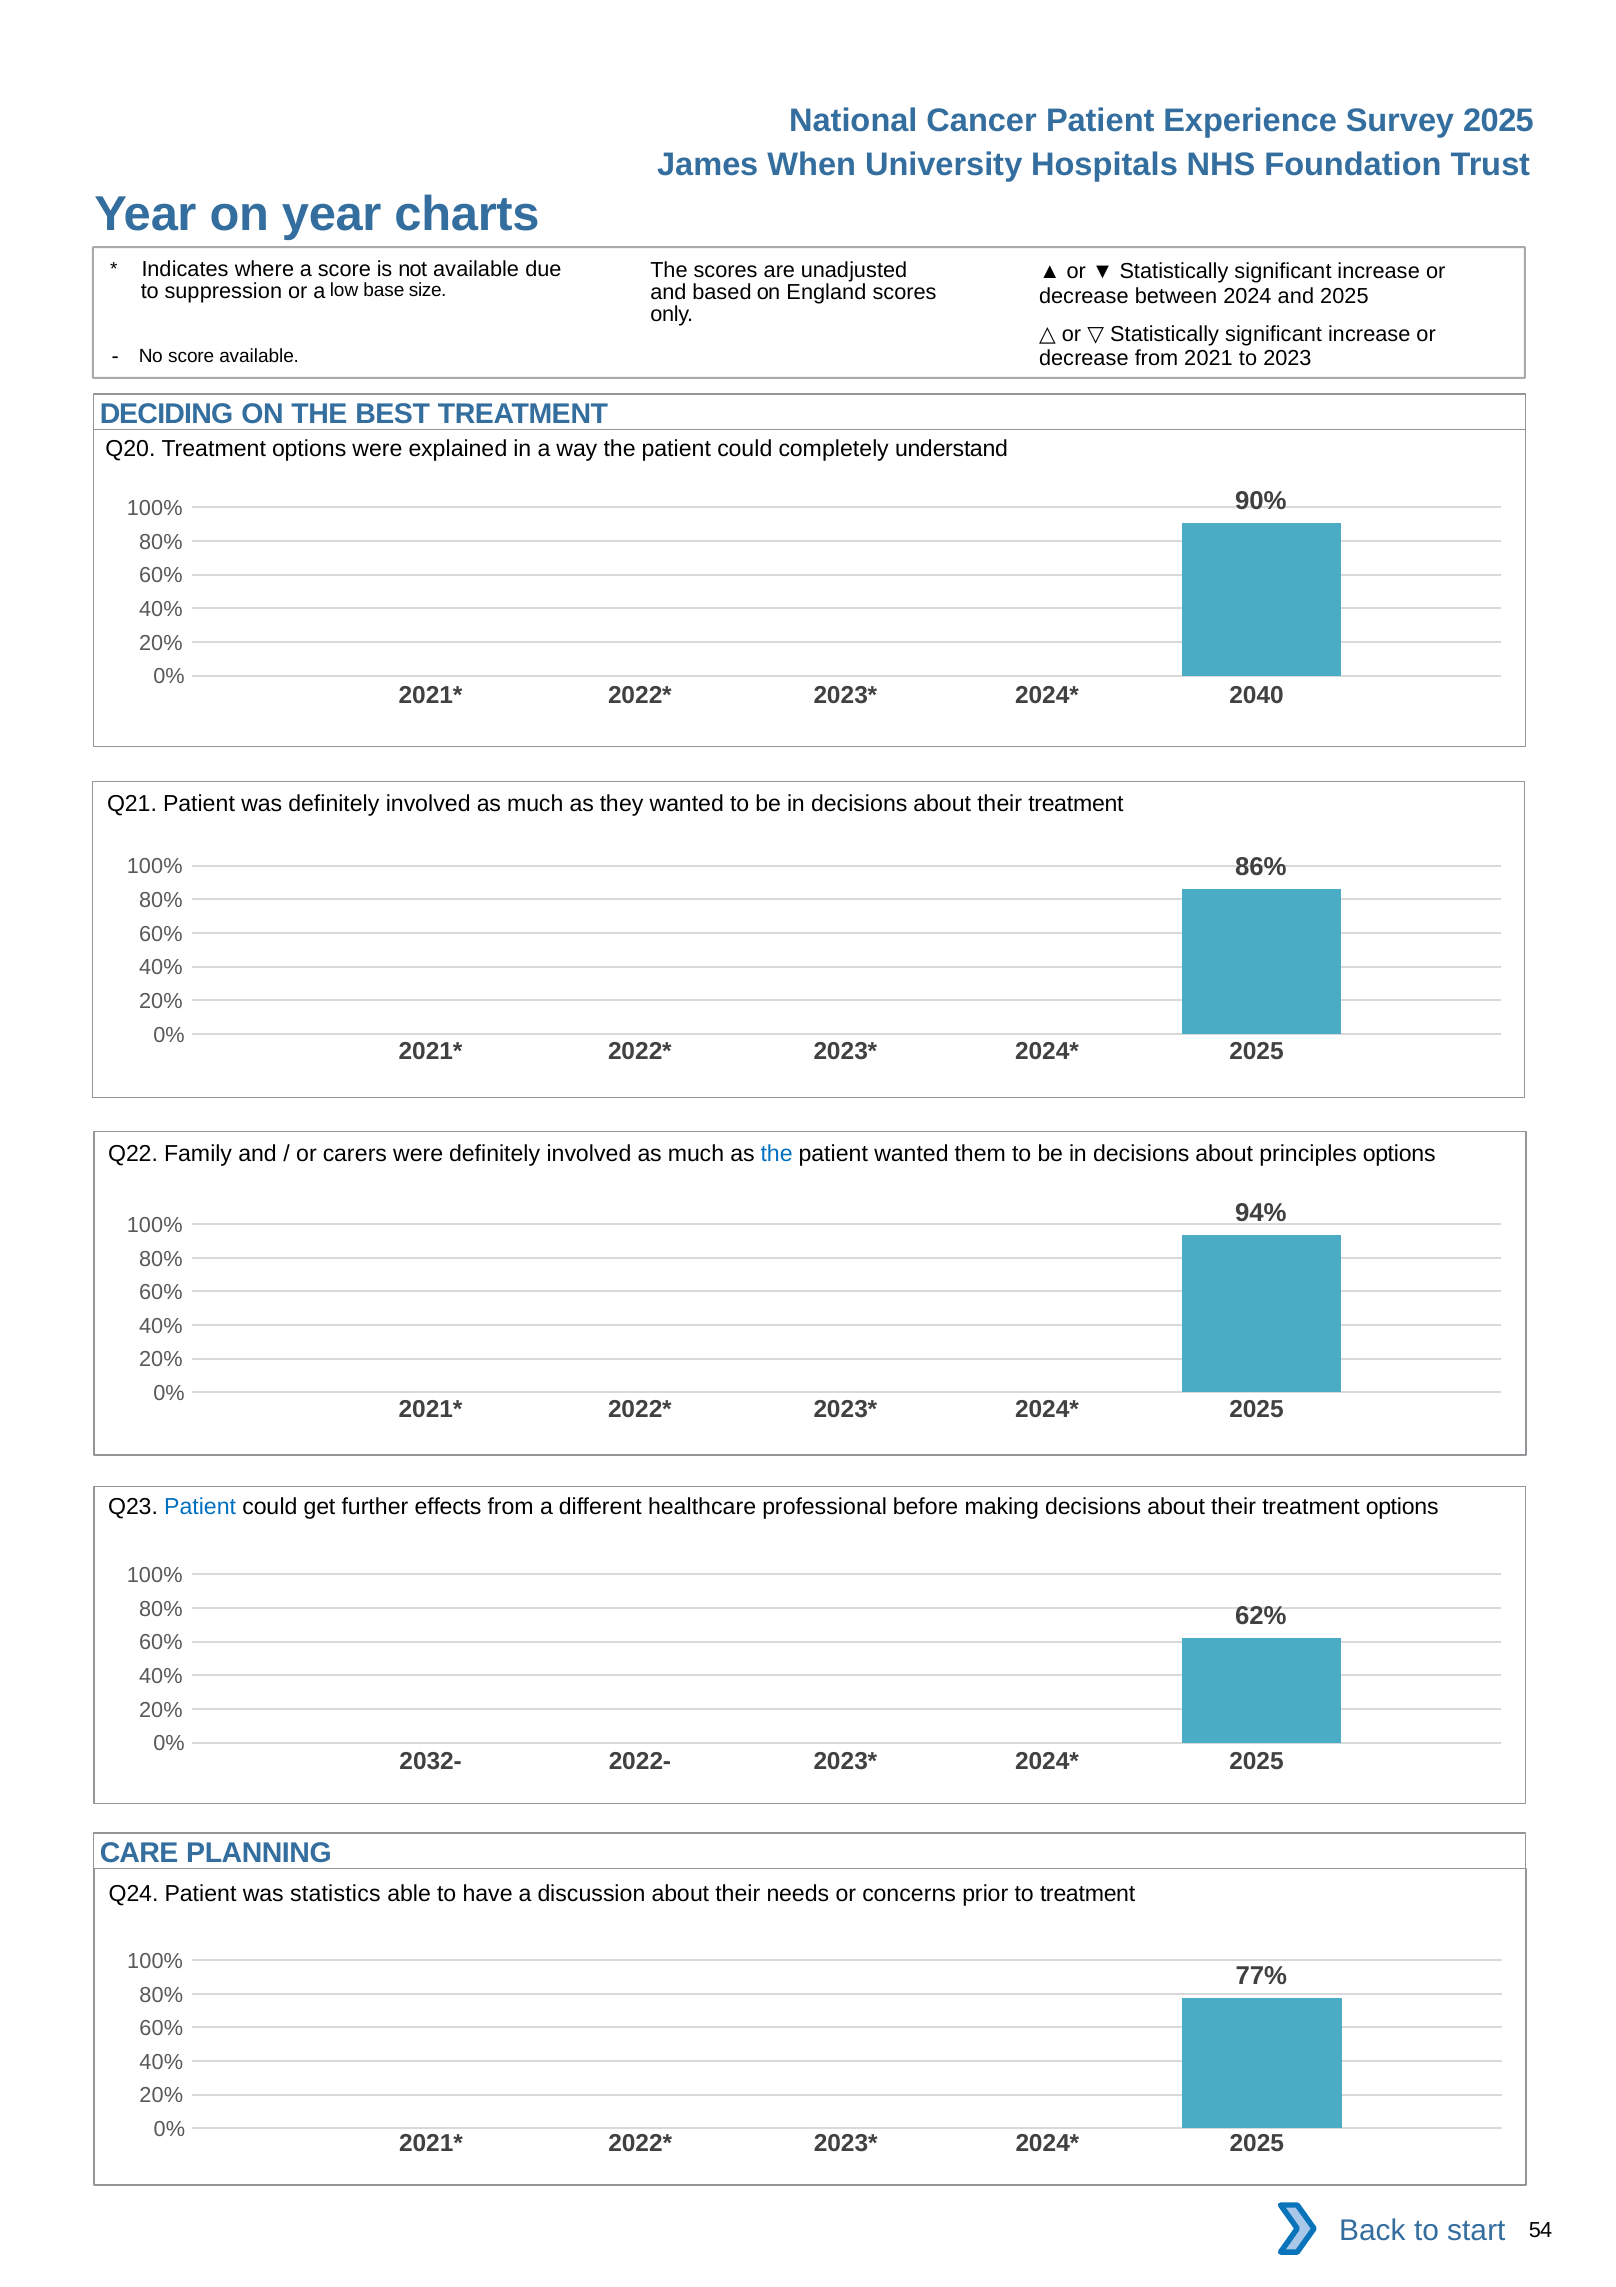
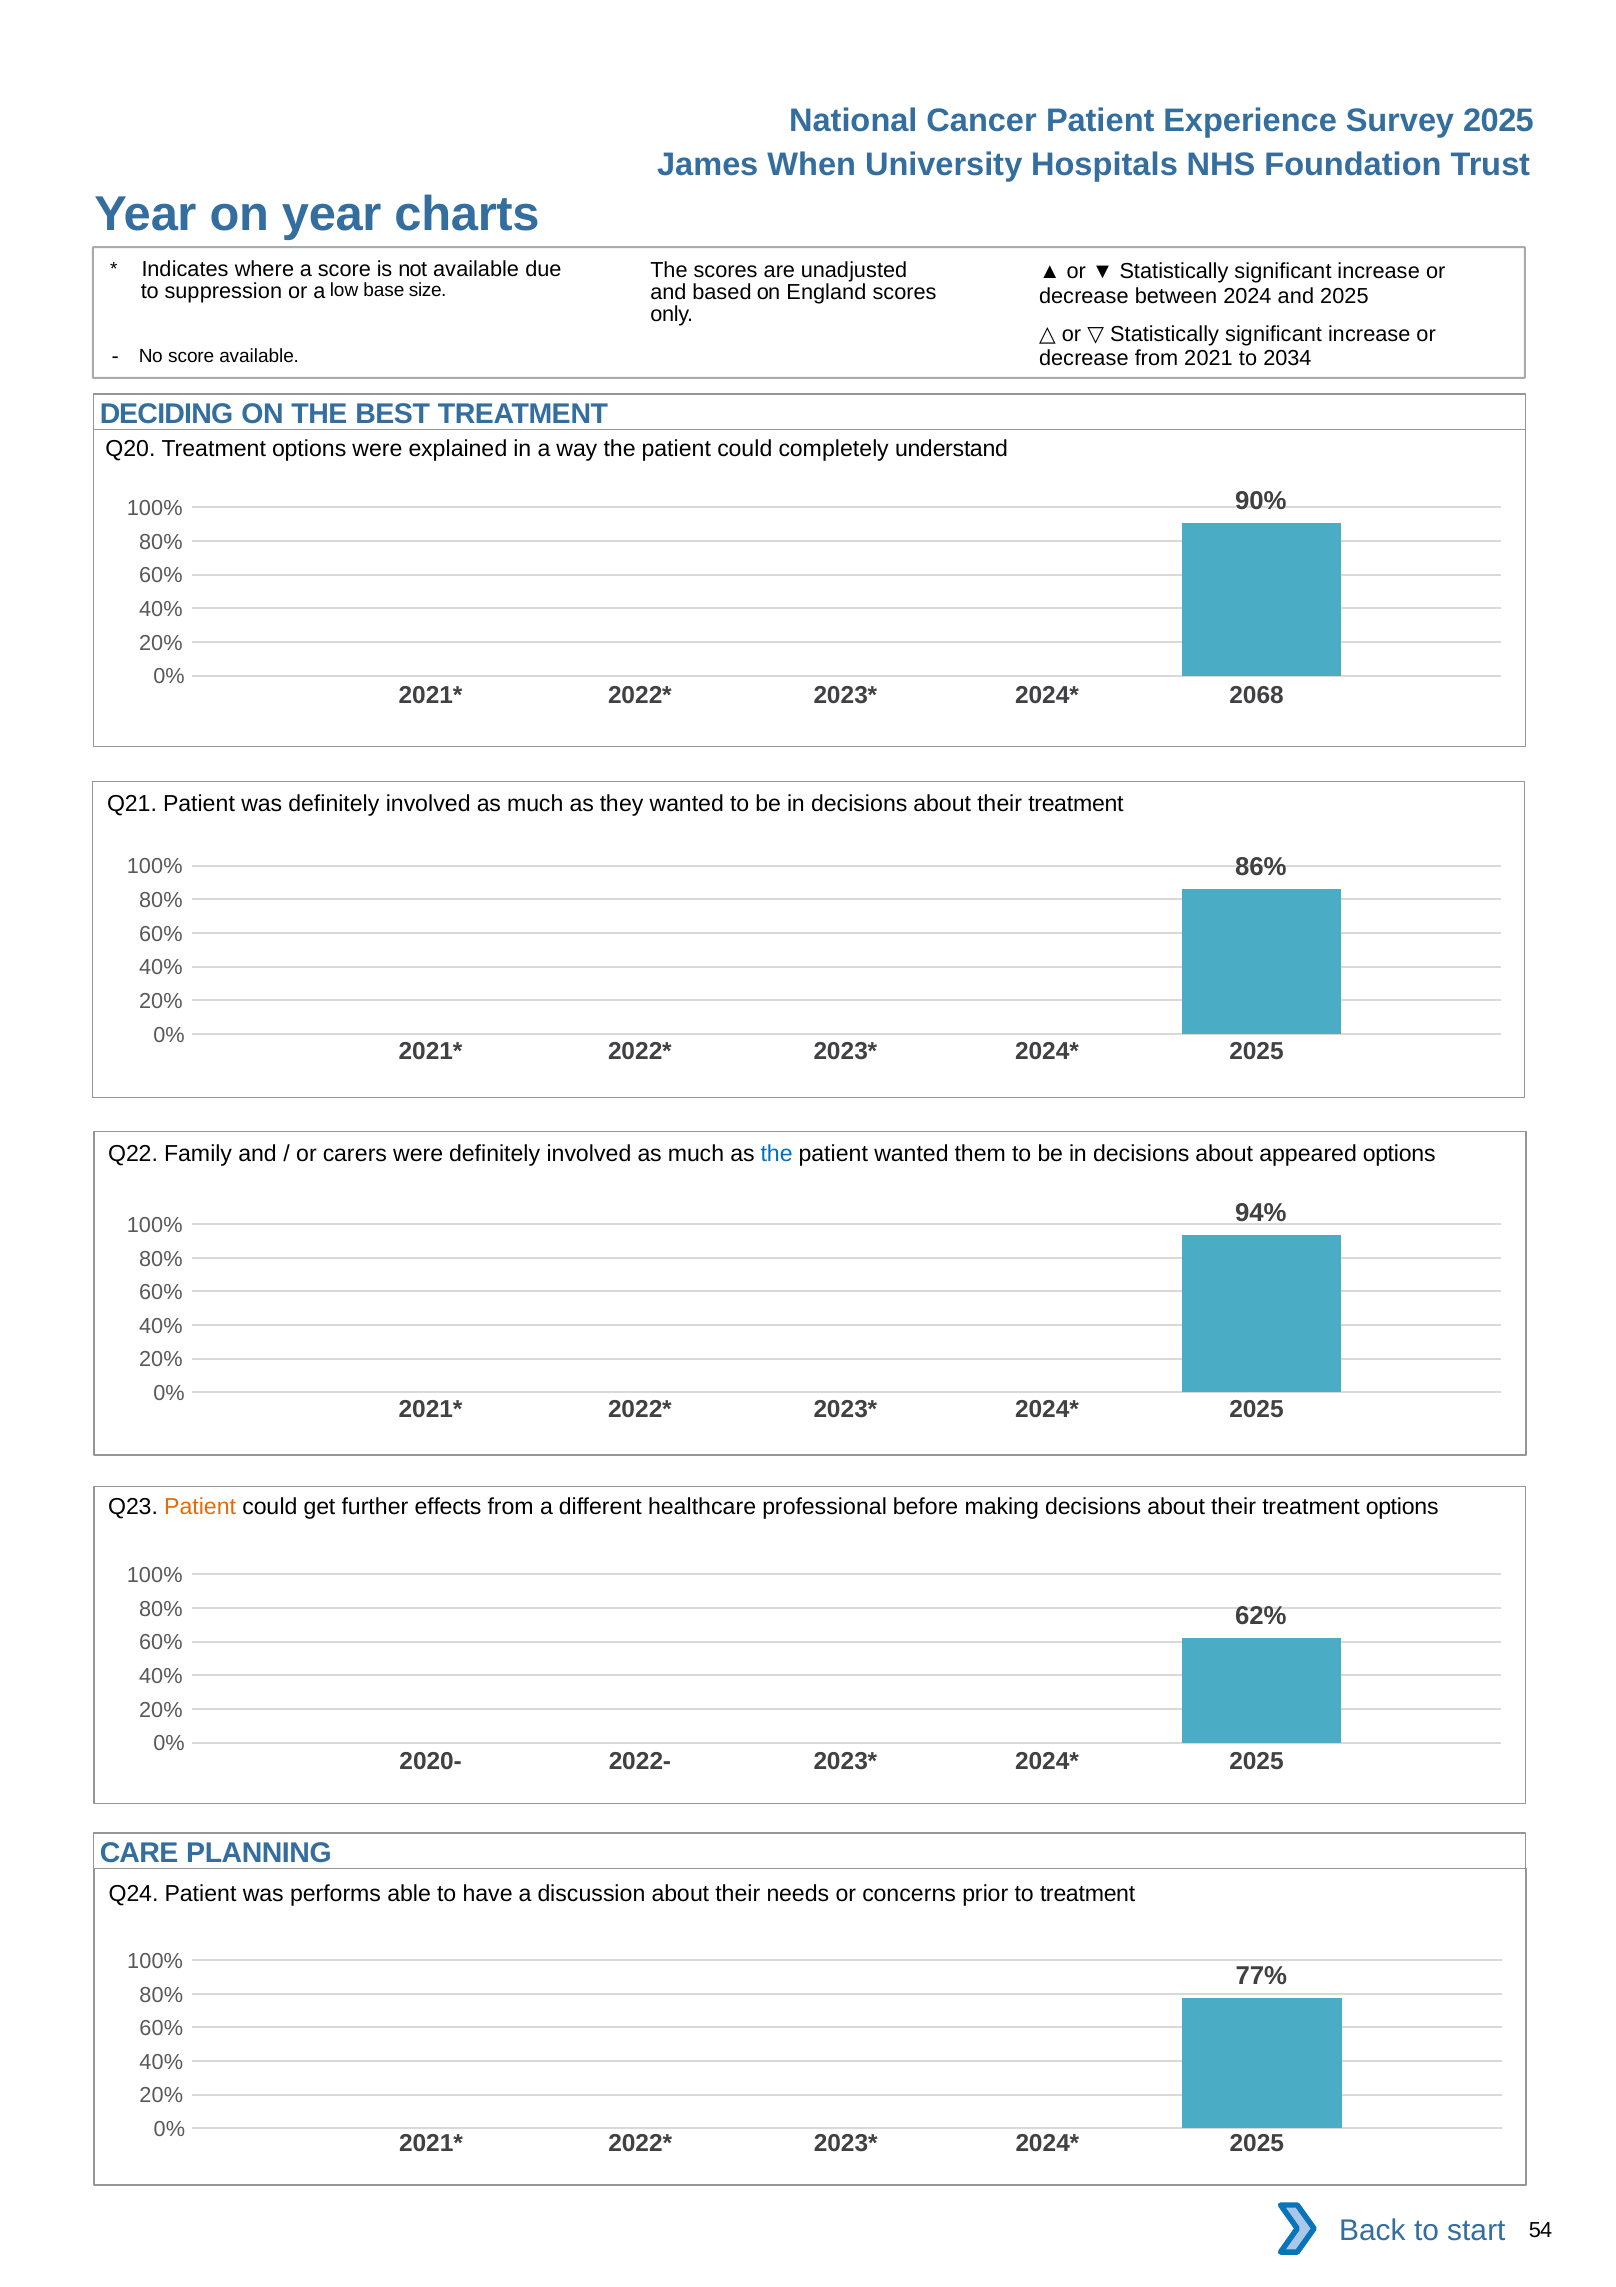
2023: 2023 -> 2034
2040: 2040 -> 2068
principles: principles -> appeared
Patient at (200, 1507) colour: blue -> orange
2032-: 2032- -> 2020-
statistics: statistics -> performs
